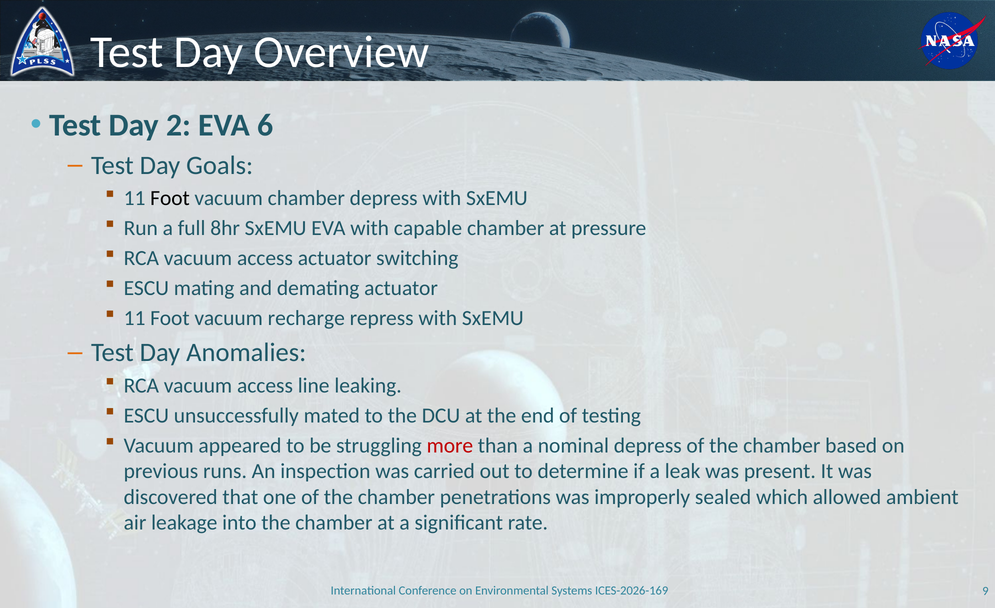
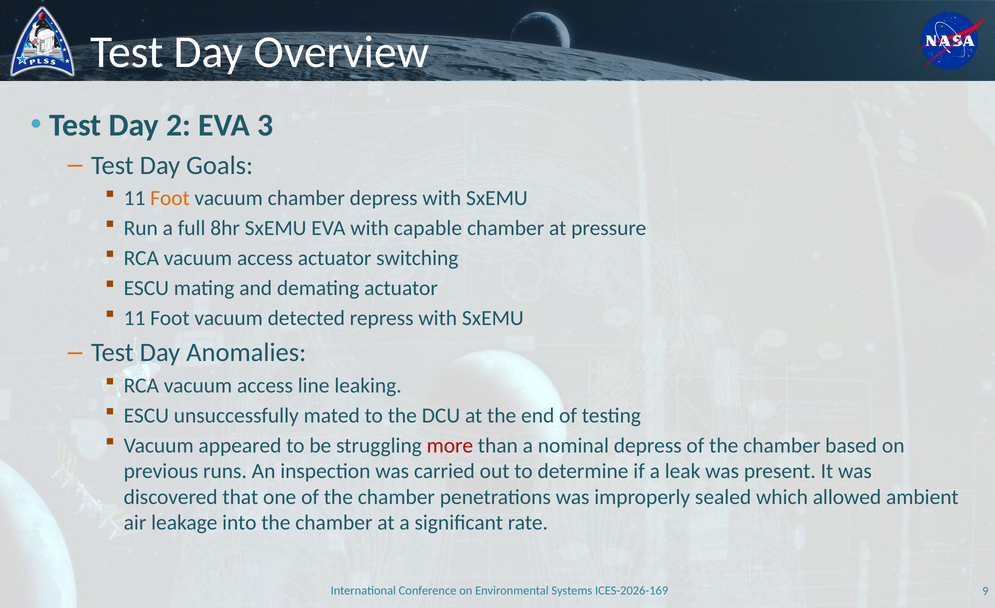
6: 6 -> 3
Foot at (170, 198) colour: black -> orange
recharge: recharge -> detected
